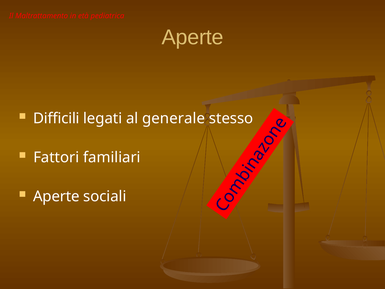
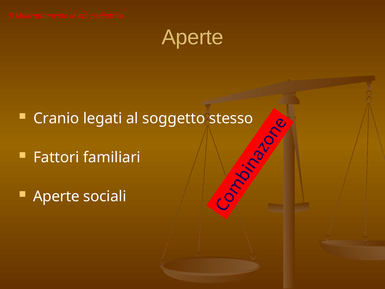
Difficili: Difficili -> Cranio
generale: generale -> soggetto
